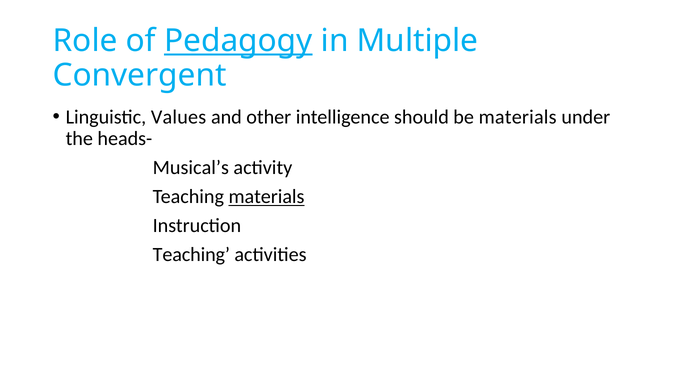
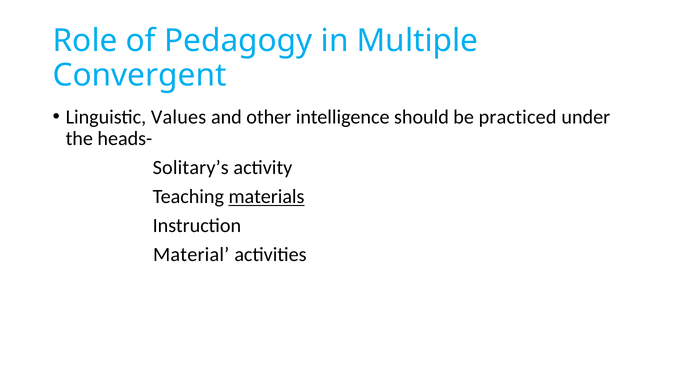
Pedagogy underline: present -> none
be materials: materials -> practiced
Musical’s: Musical’s -> Solitary’s
Teaching at (191, 254): Teaching -> Material
